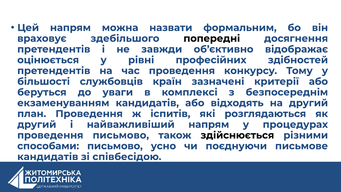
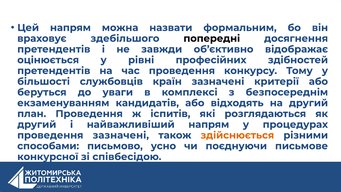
проведення письмово: письмово -> зазначені
здійснюється colour: black -> orange
кандидатів at (48, 157): кандидатів -> конкурсної
